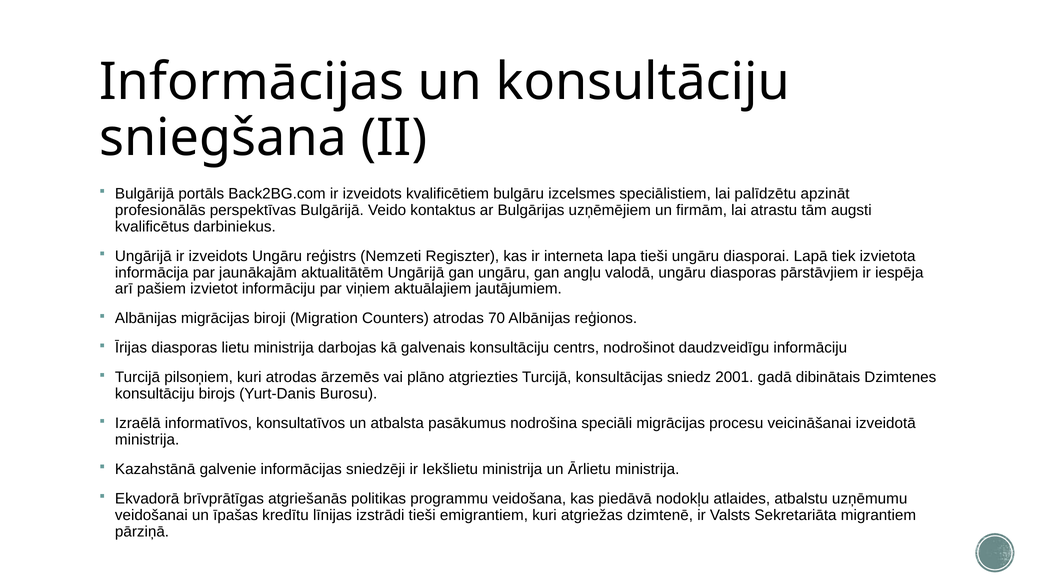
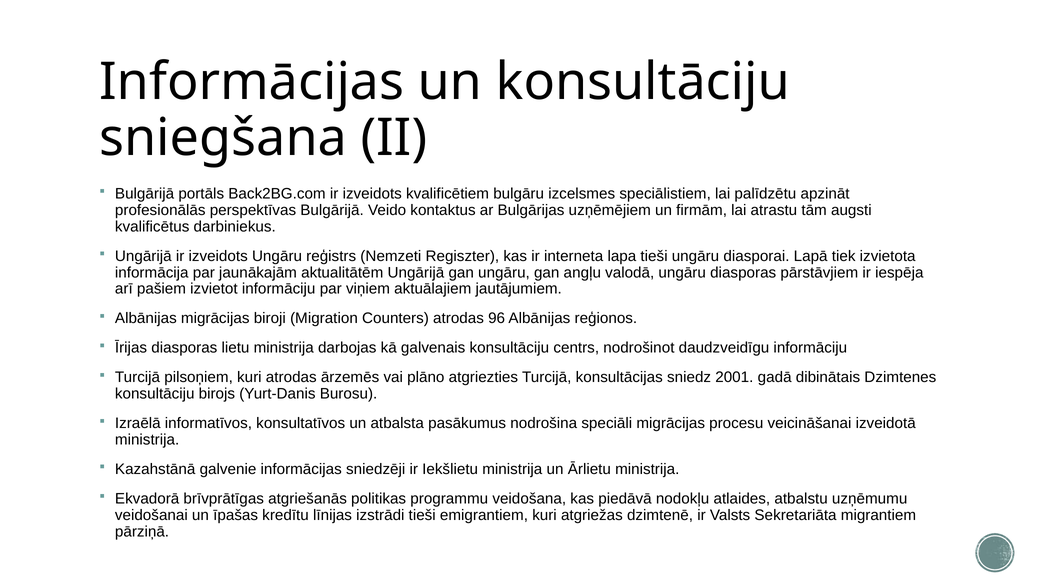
70: 70 -> 96
